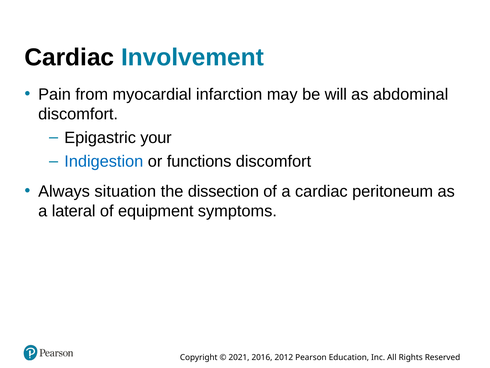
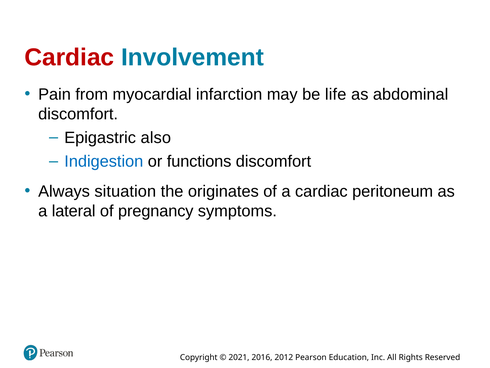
Cardiac at (69, 57) colour: black -> red
will: will -> life
your: your -> also
dissection: dissection -> originates
equipment: equipment -> pregnancy
